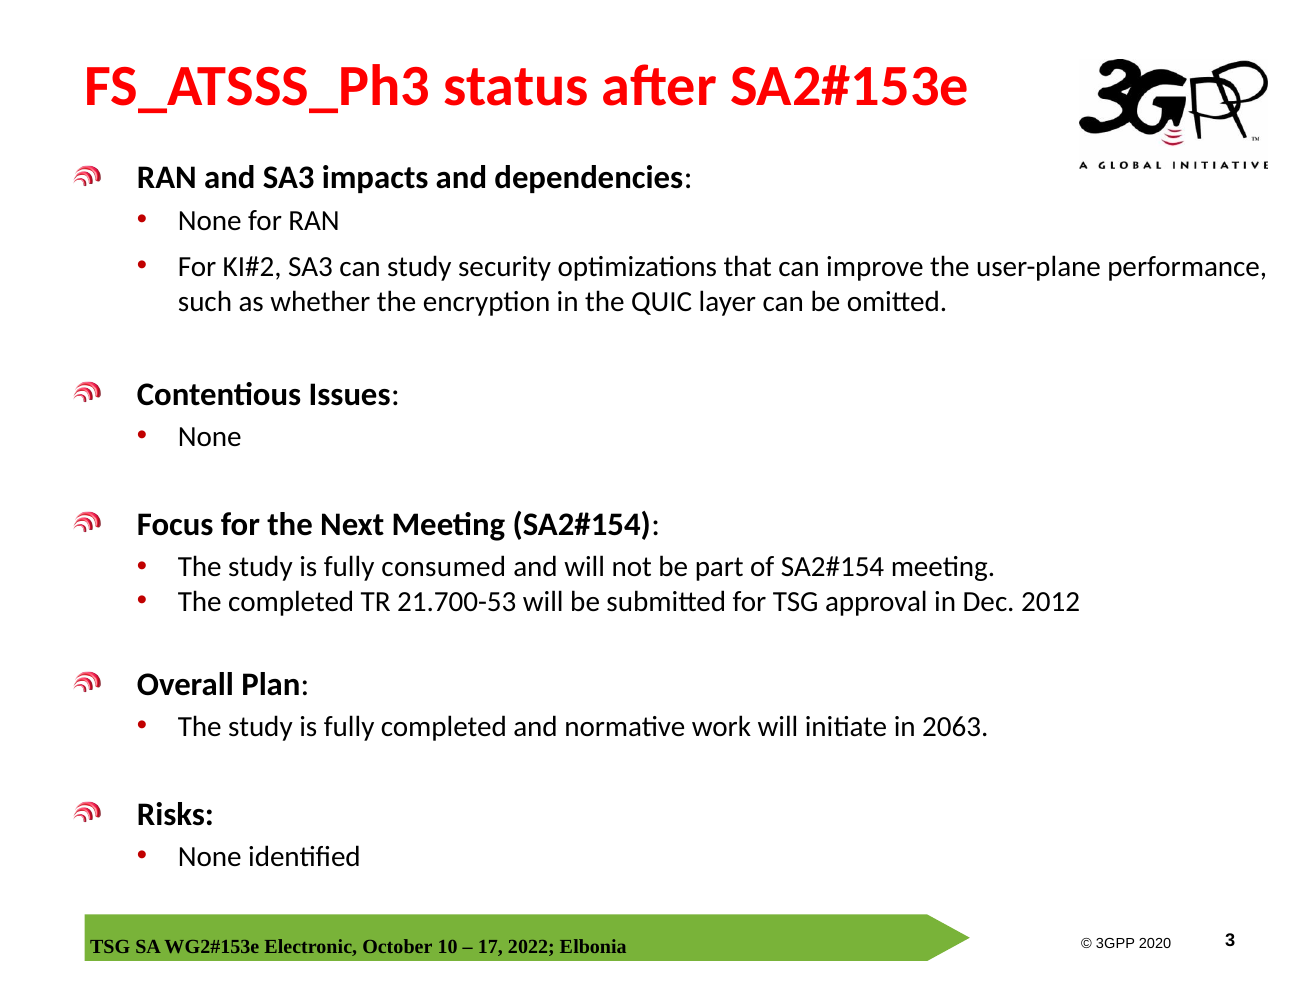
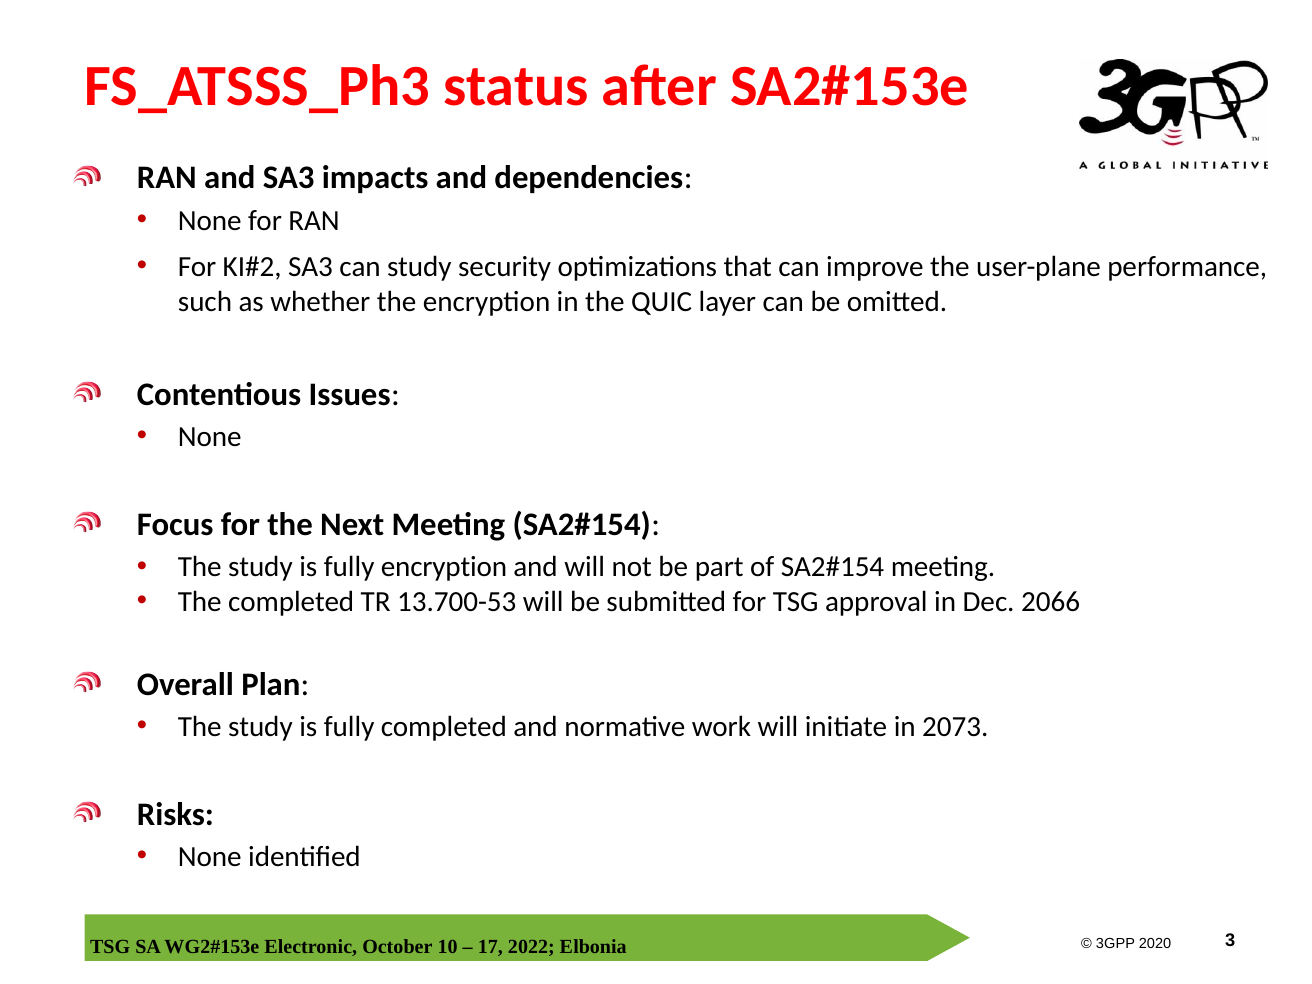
fully consumed: consumed -> encryption
21.700-53: 21.700-53 -> 13.700-53
Dec 2012: 2012 -> 2066
2063: 2063 -> 2073
